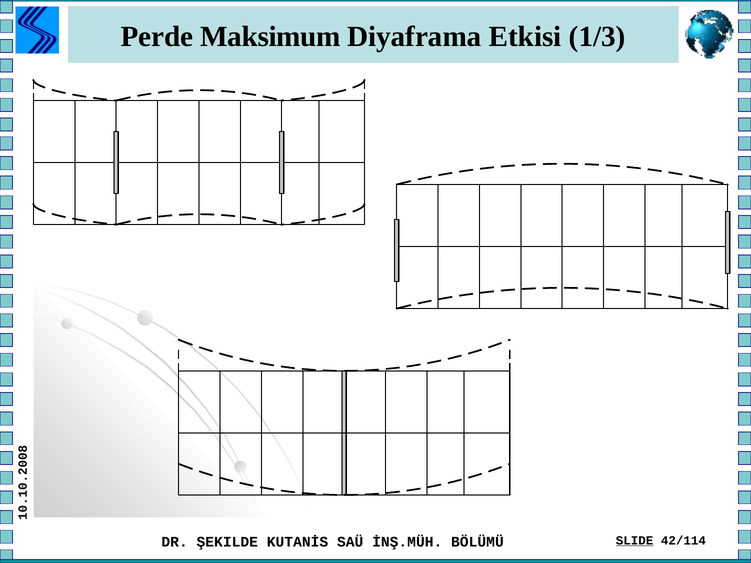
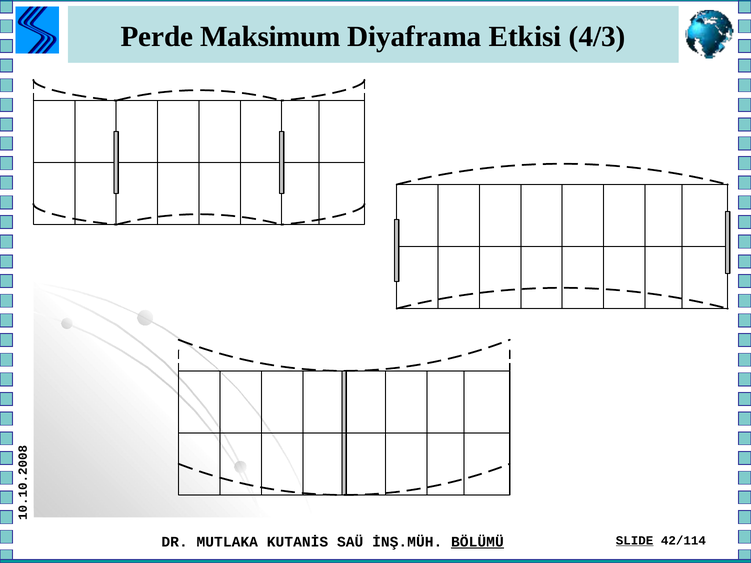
1/3: 1/3 -> 4/3
ŞEKILDE: ŞEKILDE -> MUTLAKA
BÖLÜMÜ underline: none -> present
